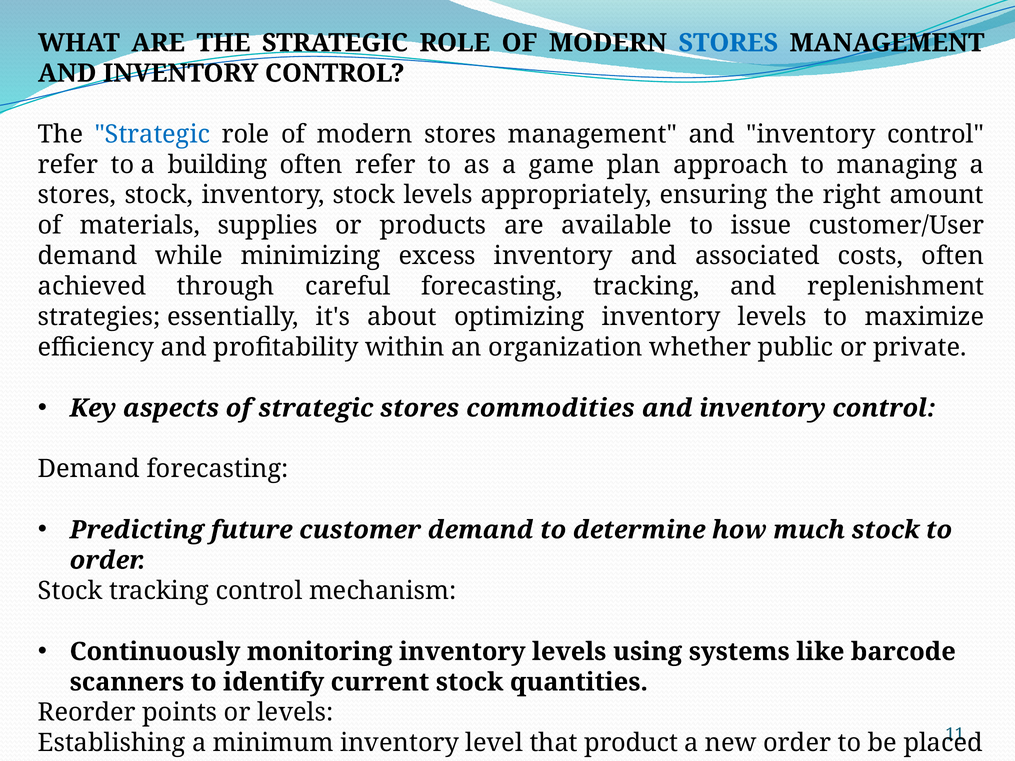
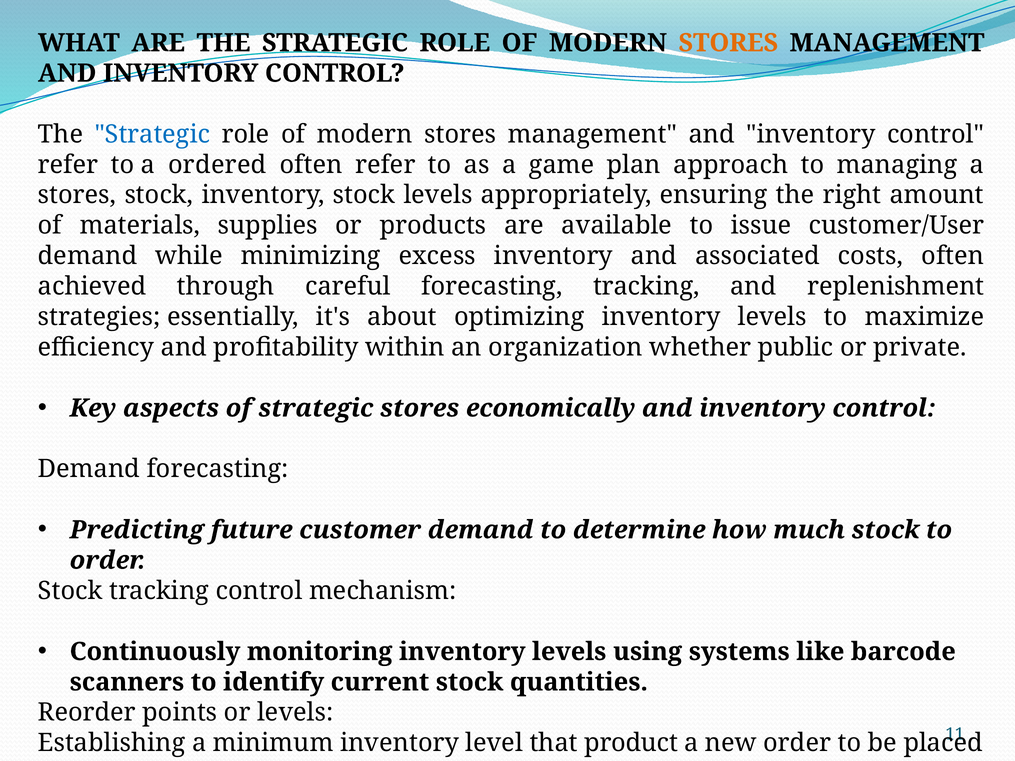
STORES at (728, 43) colour: blue -> orange
building: building -> ordered
commodities: commodities -> economically
